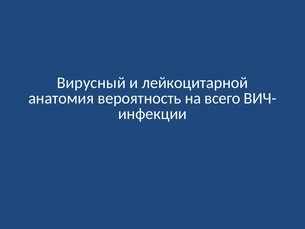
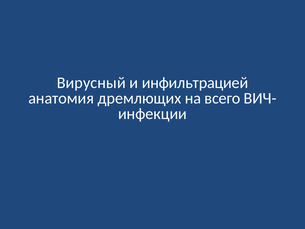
лейкоцитарной: лейкоцитарной -> инфильтрацией
вероятность: вероятность -> дремлющих
